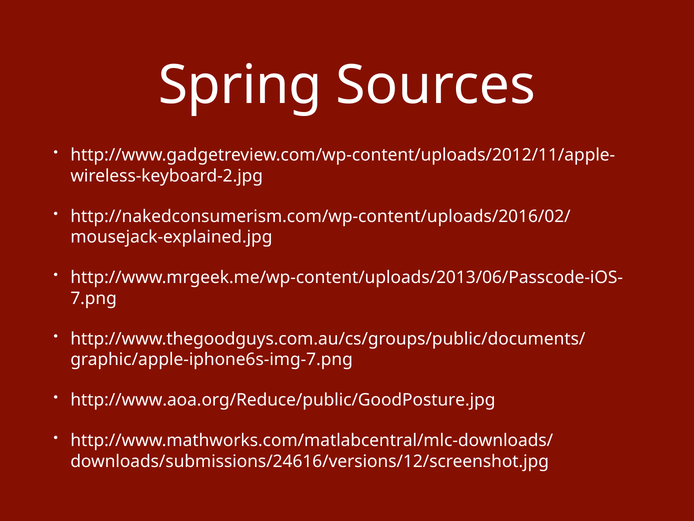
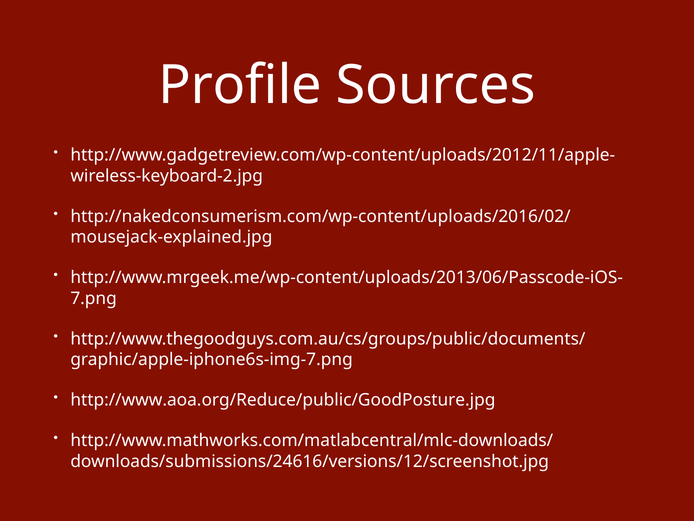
Spring: Spring -> Profile
